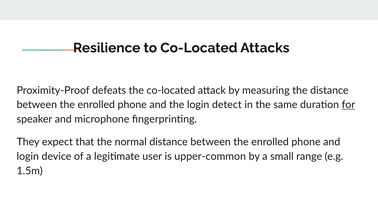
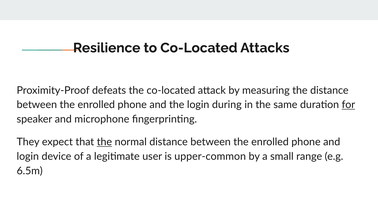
detect: detect -> during
the at (104, 142) underline: none -> present
1.5m: 1.5m -> 6.5m
